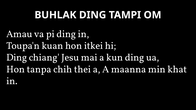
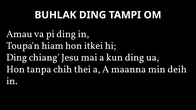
kuan: kuan -> hiam
khat: khat -> deih
